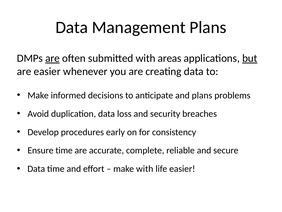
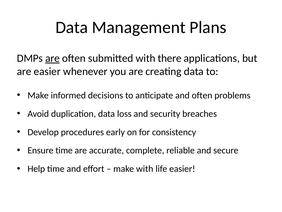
areas: areas -> there
but underline: present -> none
and plans: plans -> often
Data at (36, 168): Data -> Help
